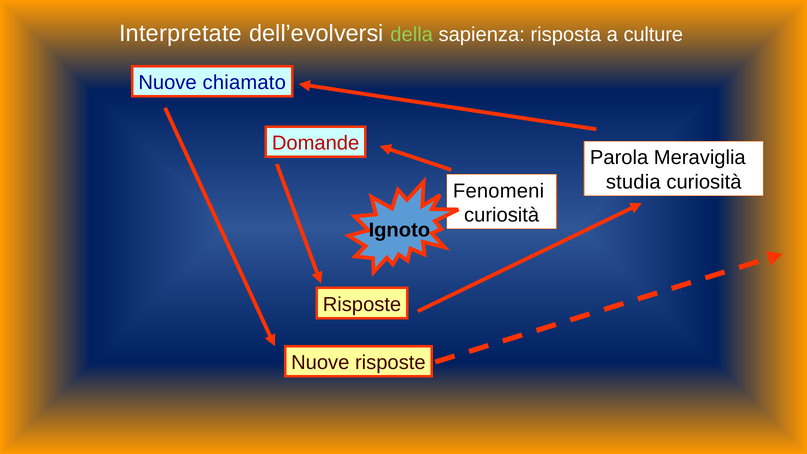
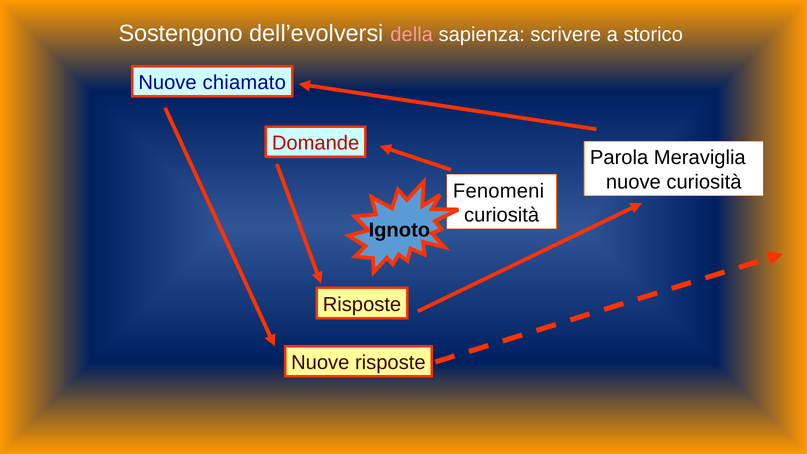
Interpretate: Interpretate -> Sostengono
della colour: light green -> pink
risposta: risposta -> scrivere
culture: culture -> storico
studia at (633, 182): studia -> nuove
